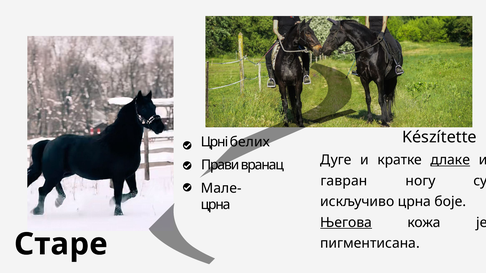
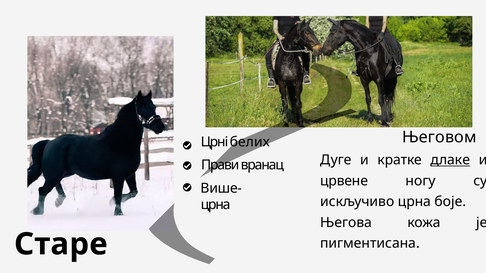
Készítette: Készítette -> Његовом
гавран: гавран -> црвене
Мале-: Мале- -> Више-
Његова underline: present -> none
